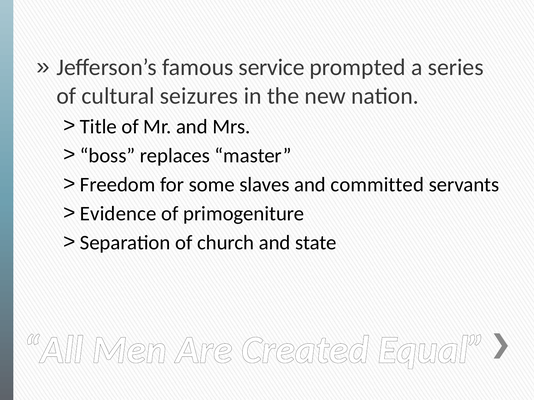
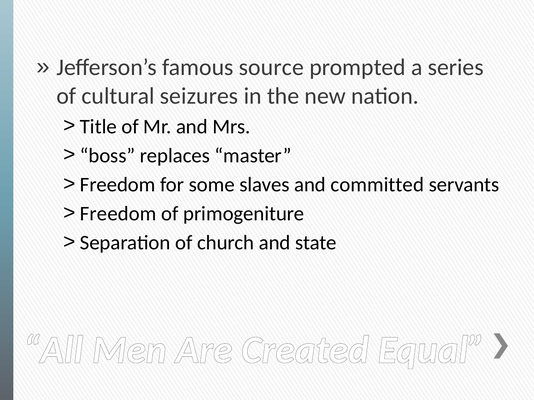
service: service -> source
Evidence at (118, 214): Evidence -> Freedom
